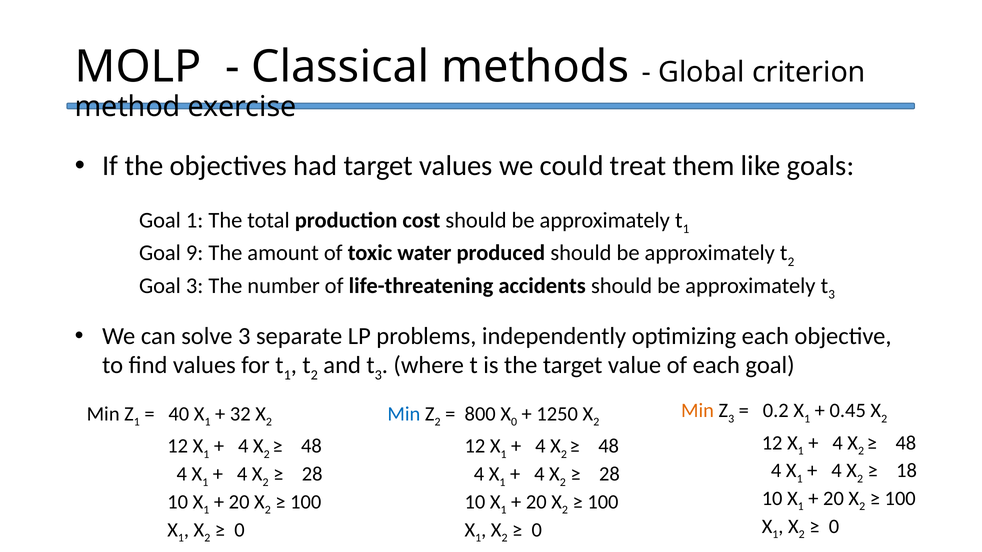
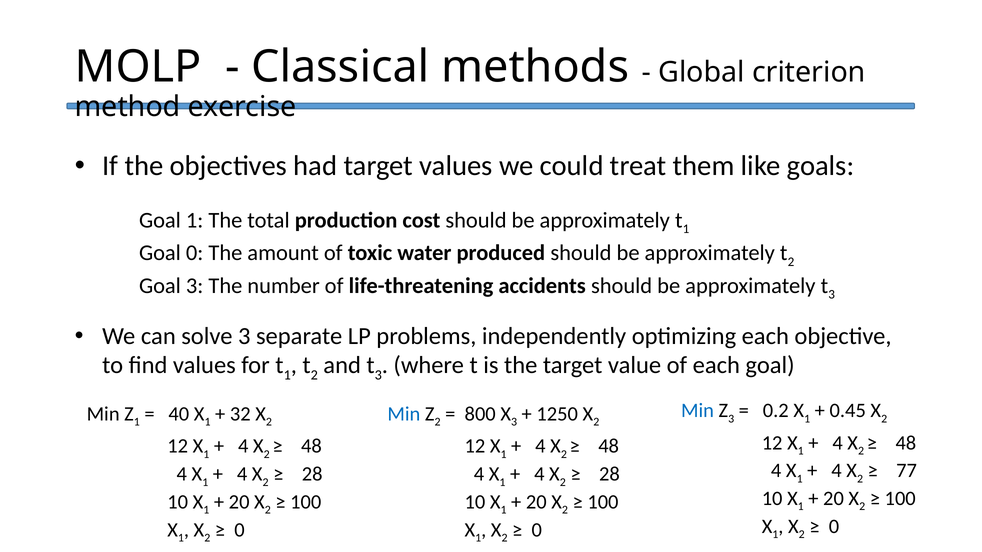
Goal 9: 9 -> 0
Min at (697, 411) colour: orange -> blue
0 at (514, 422): 0 -> 3
18: 18 -> 77
